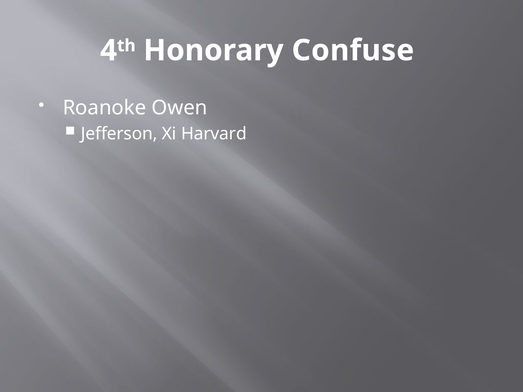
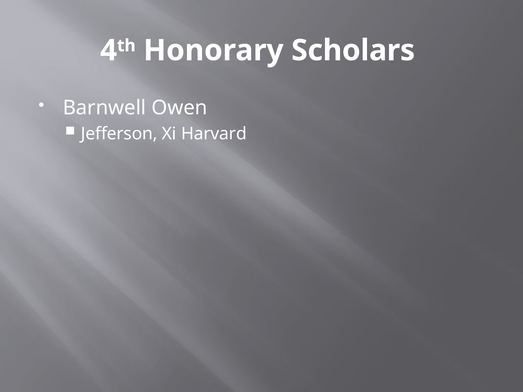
Confuse: Confuse -> Scholars
Roanoke: Roanoke -> Barnwell
